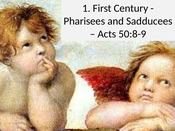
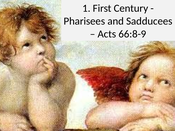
50:8-9: 50:8-9 -> 66:8-9
